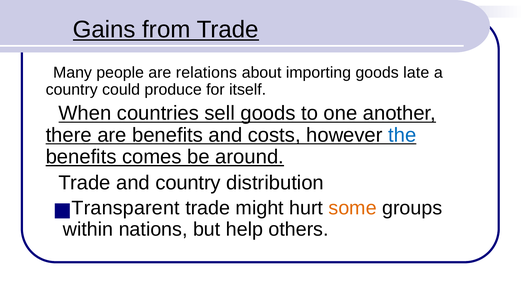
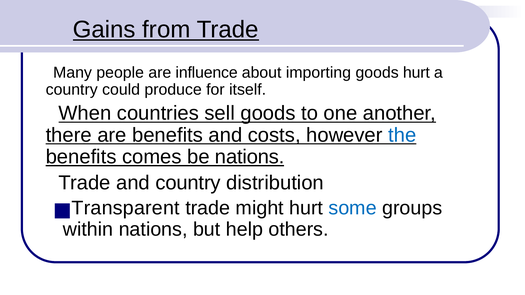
relations: relations -> influence
goods late: late -> hurt
be around: around -> nations
some colour: orange -> blue
